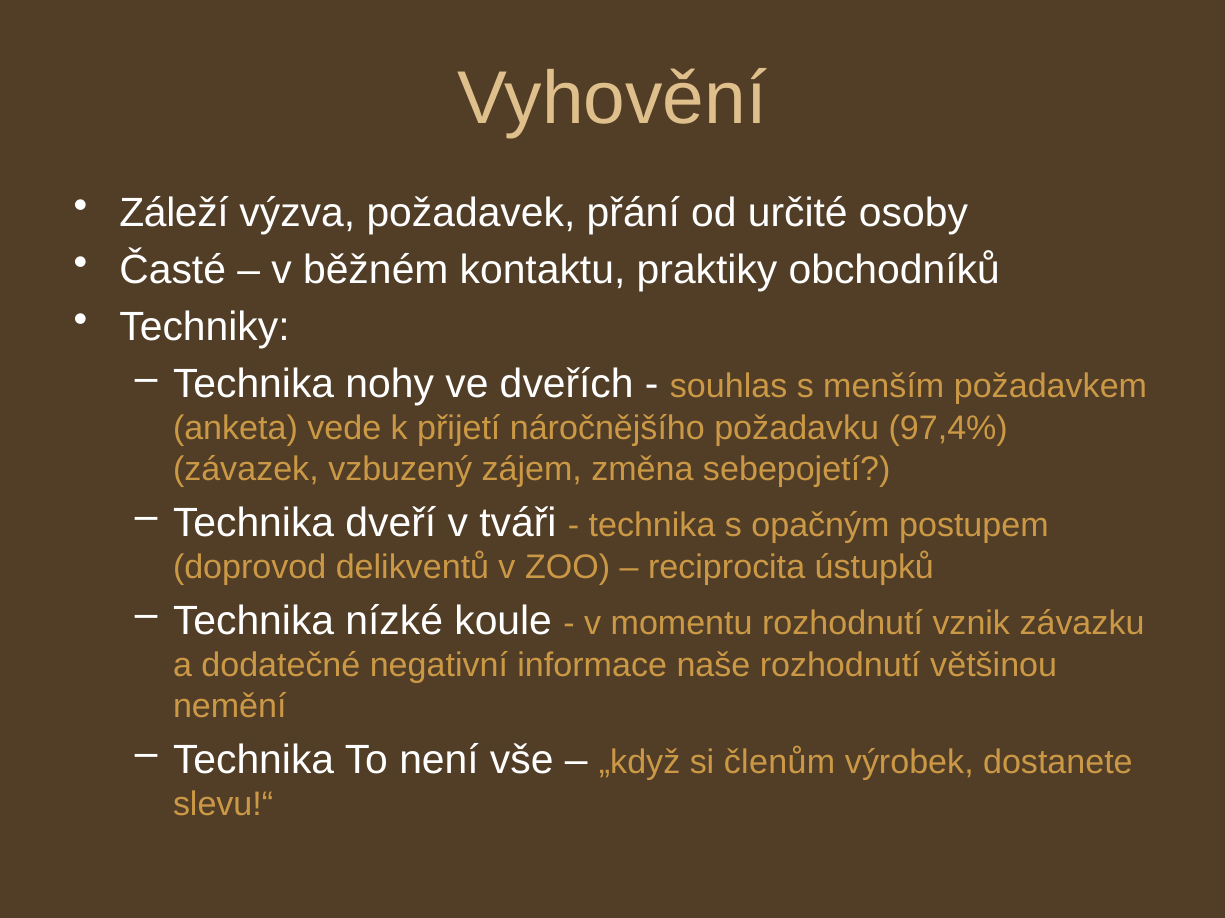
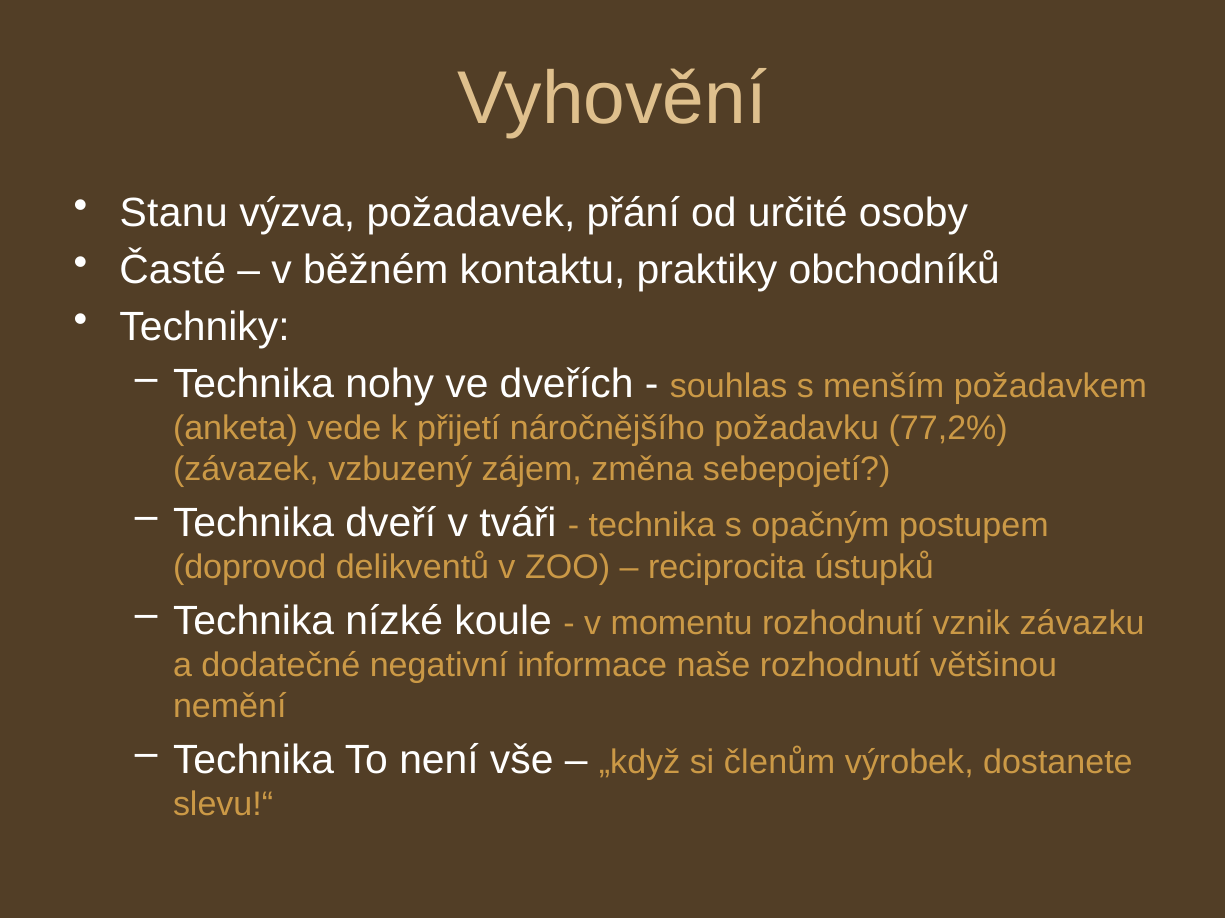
Záleží: Záleží -> Stanu
97,4%: 97,4% -> 77,2%
